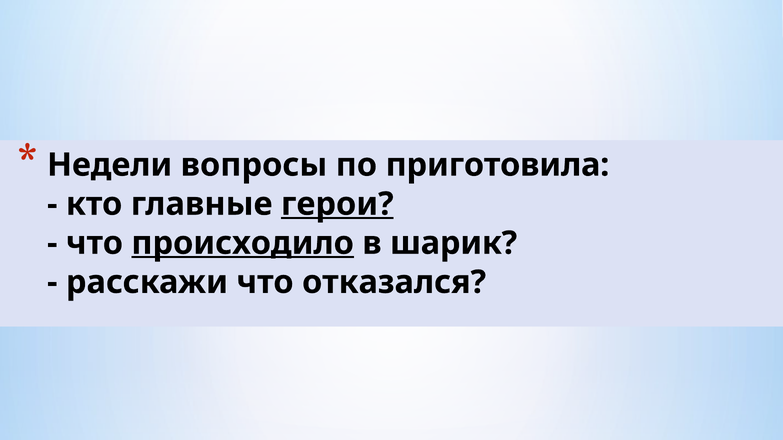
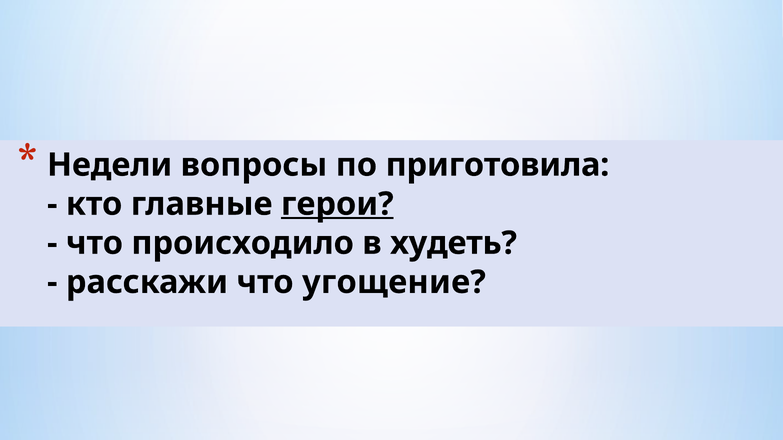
происходило underline: present -> none
шарик: шарик -> худеть
отказался: отказался -> угощение
